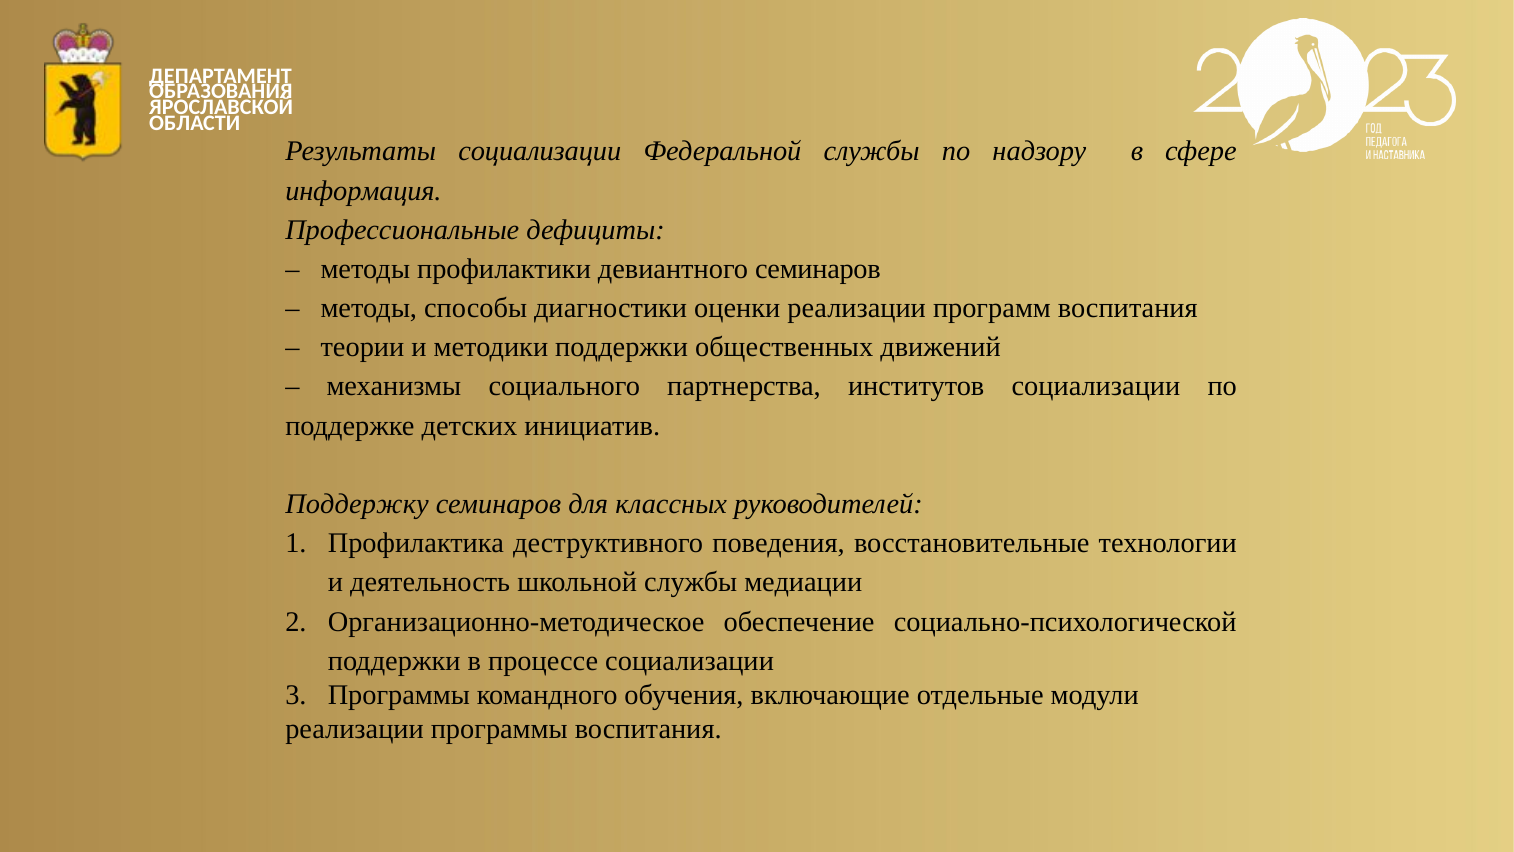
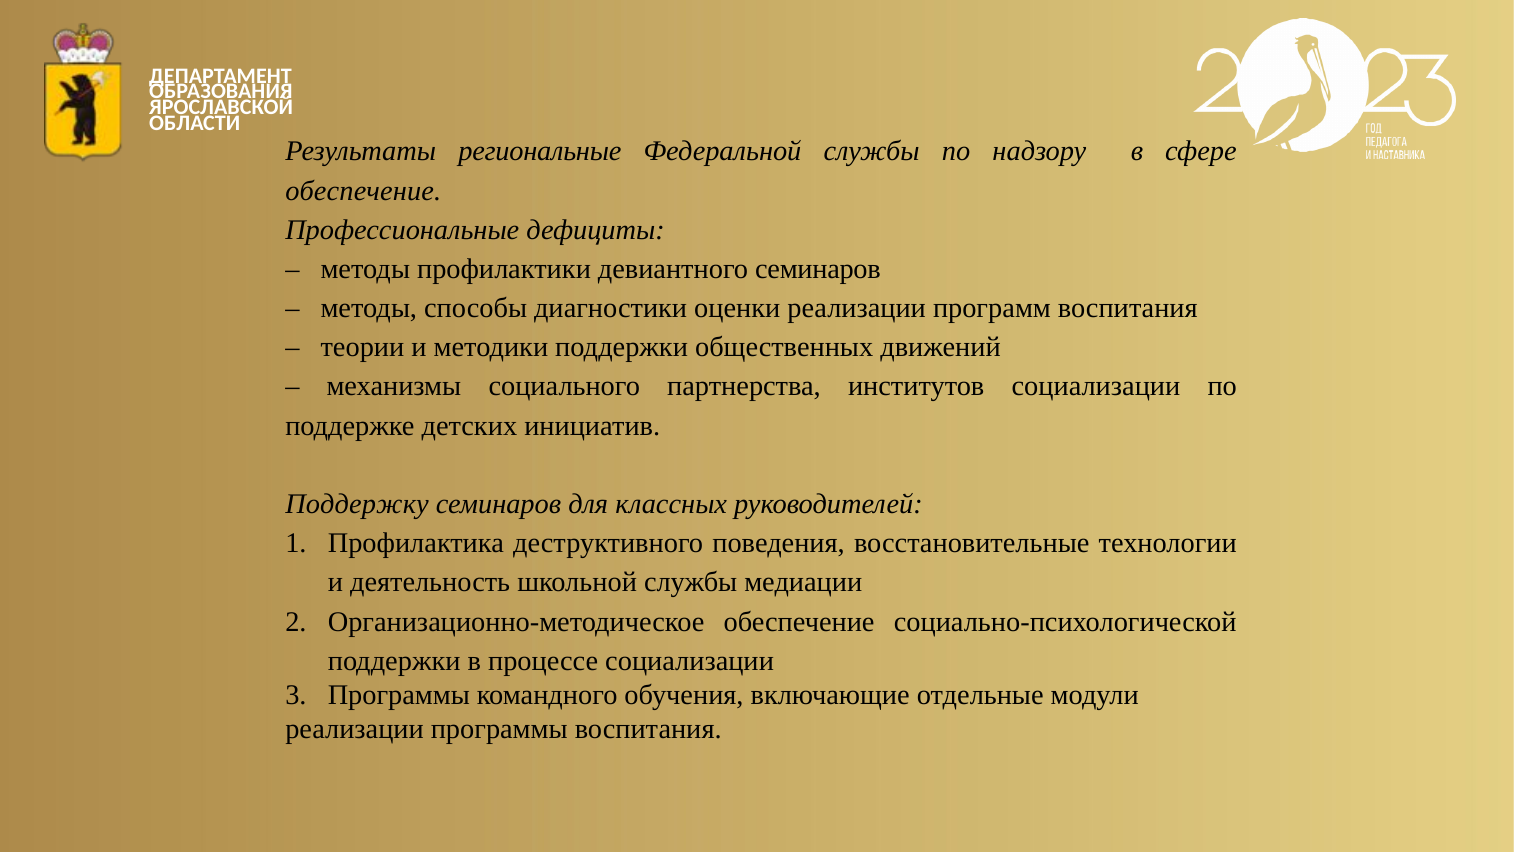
Результаты социализации: социализации -> региональные
информация at (363, 191): информация -> обеспечение
